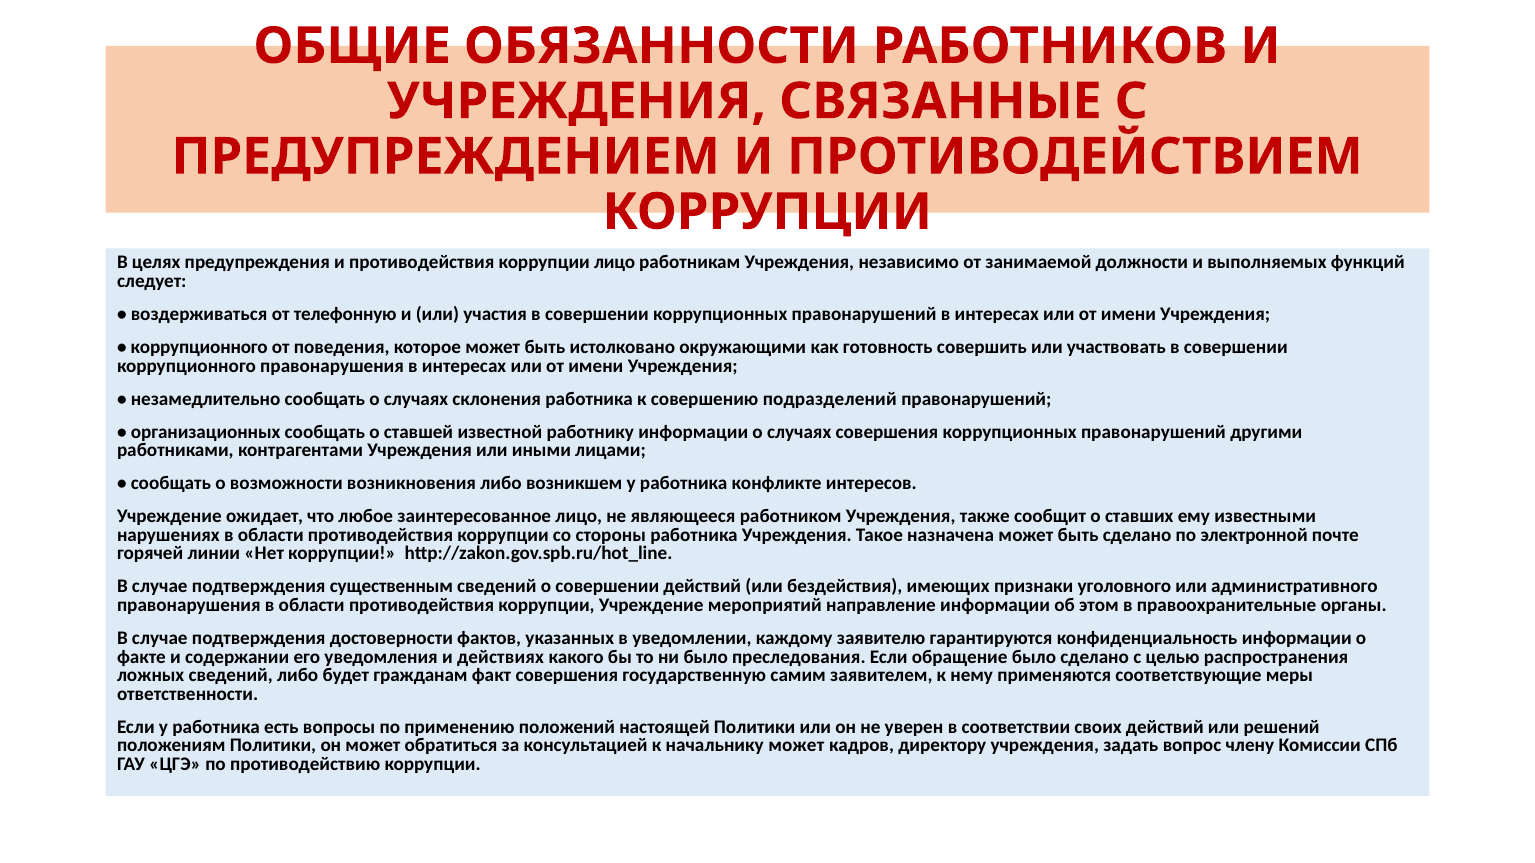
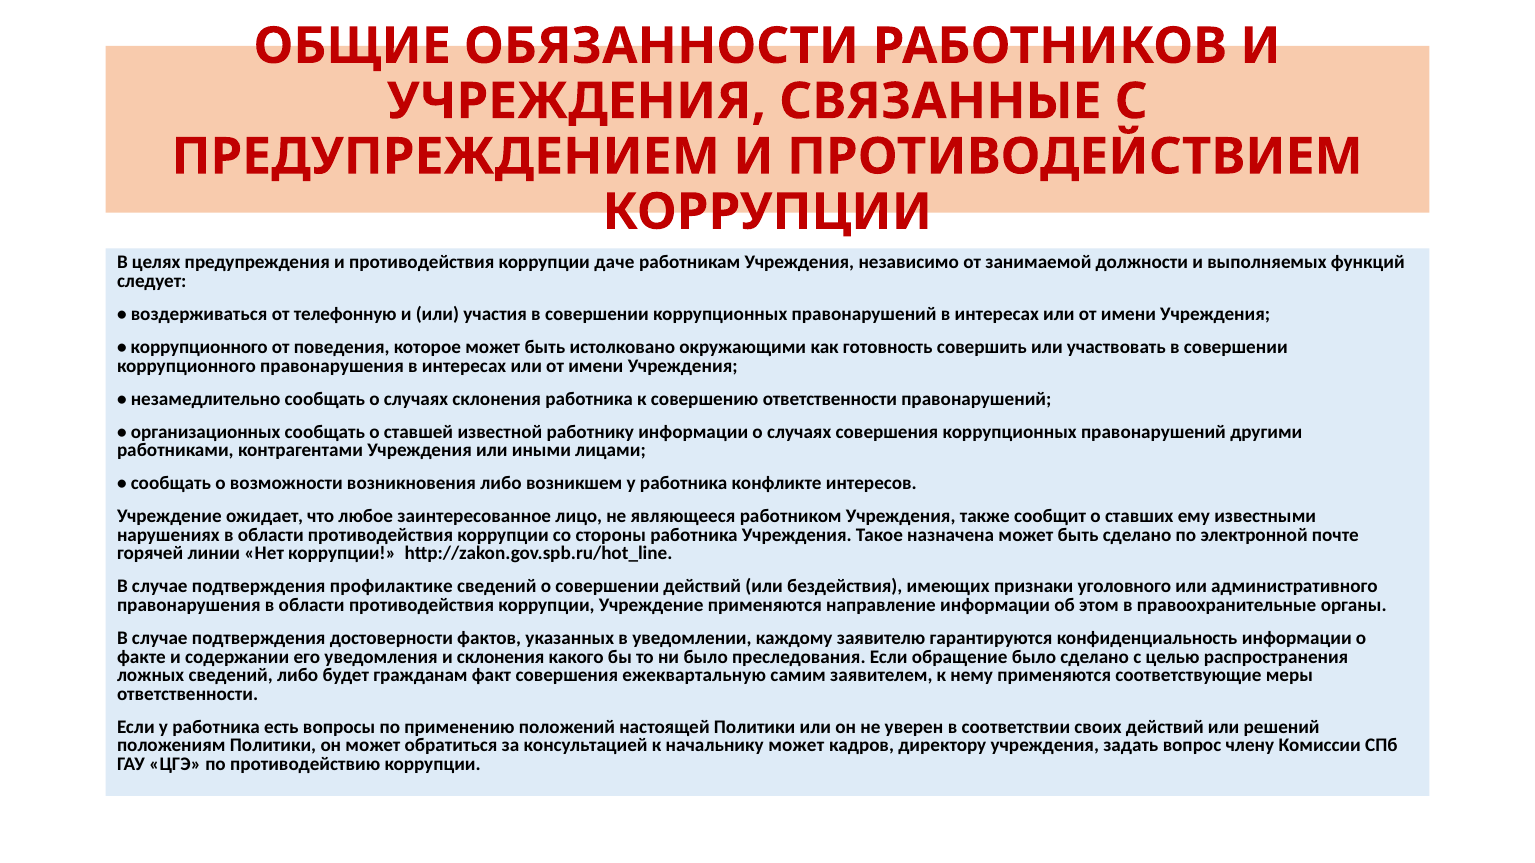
коррупции лицо: лицо -> даче
совершению подразделений: подразделений -> ответственности
существенным: существенным -> профилактике
Учреждение мероприятий: мероприятий -> применяются
и действиях: действиях -> склонения
государственную: государственную -> ежеквартальную
